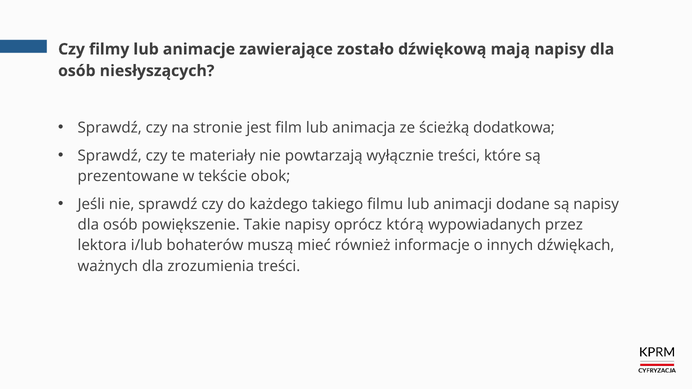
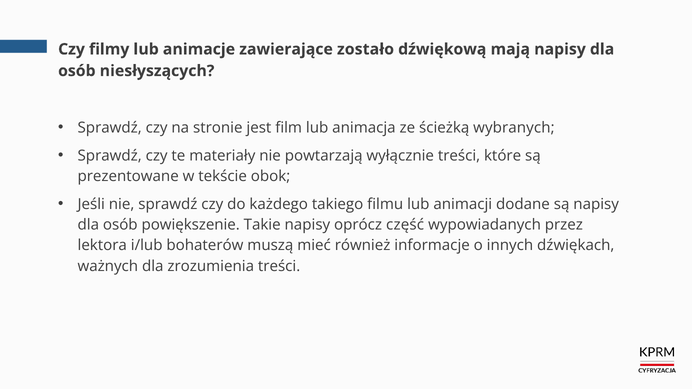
dodatkowa: dodatkowa -> wybranych
którą: którą -> część
